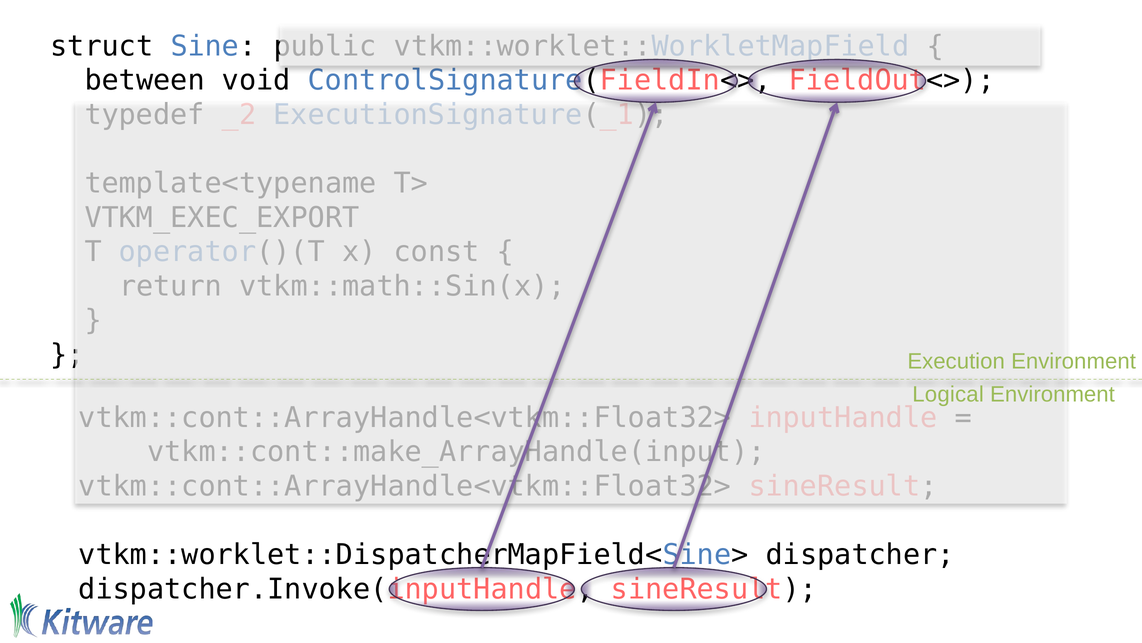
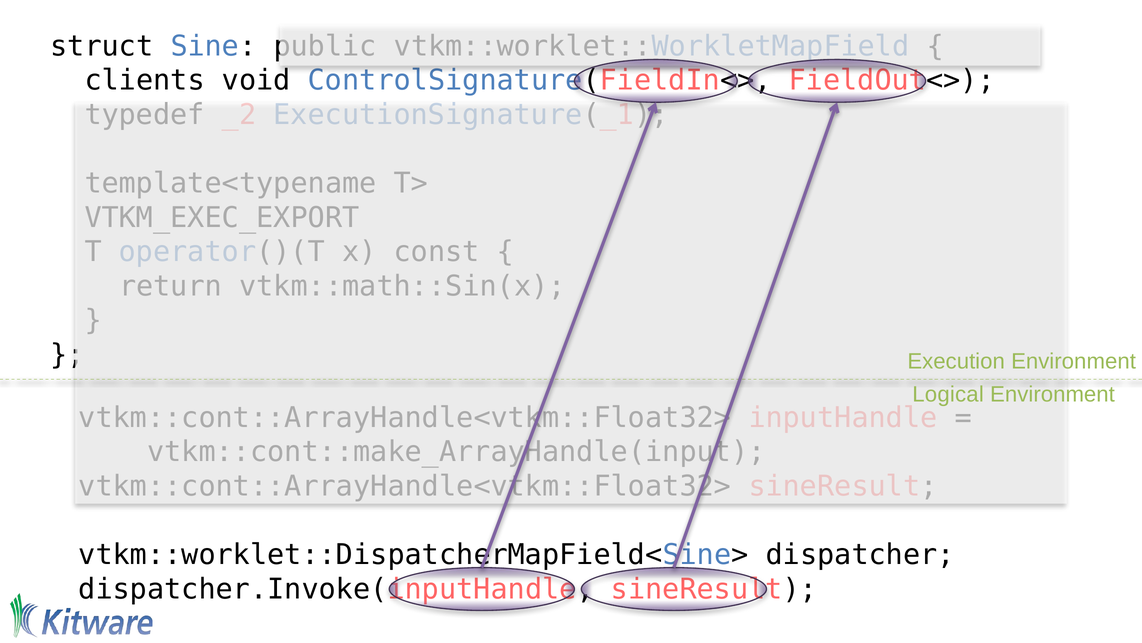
between: between -> clients
